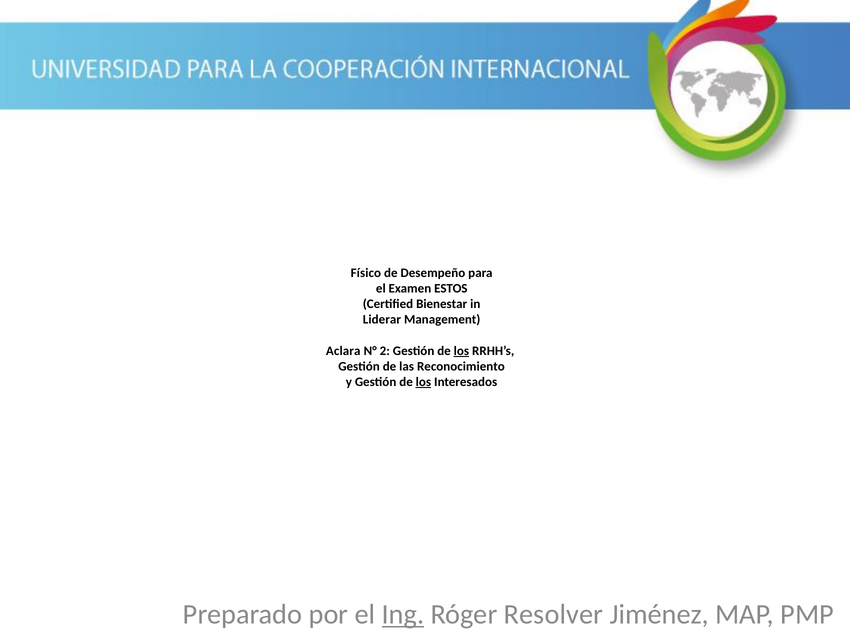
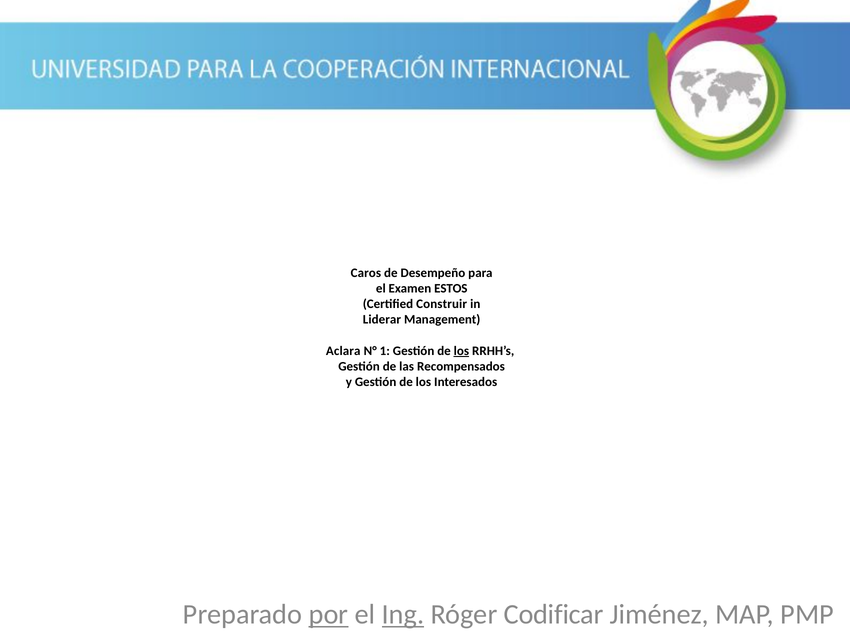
Físico: Físico -> Caros
Bienestar: Bienestar -> Construir
2: 2 -> 1
Reconocimiento: Reconocimiento -> Recompensados
los at (423, 382) underline: present -> none
por underline: none -> present
Resolver: Resolver -> Codificar
